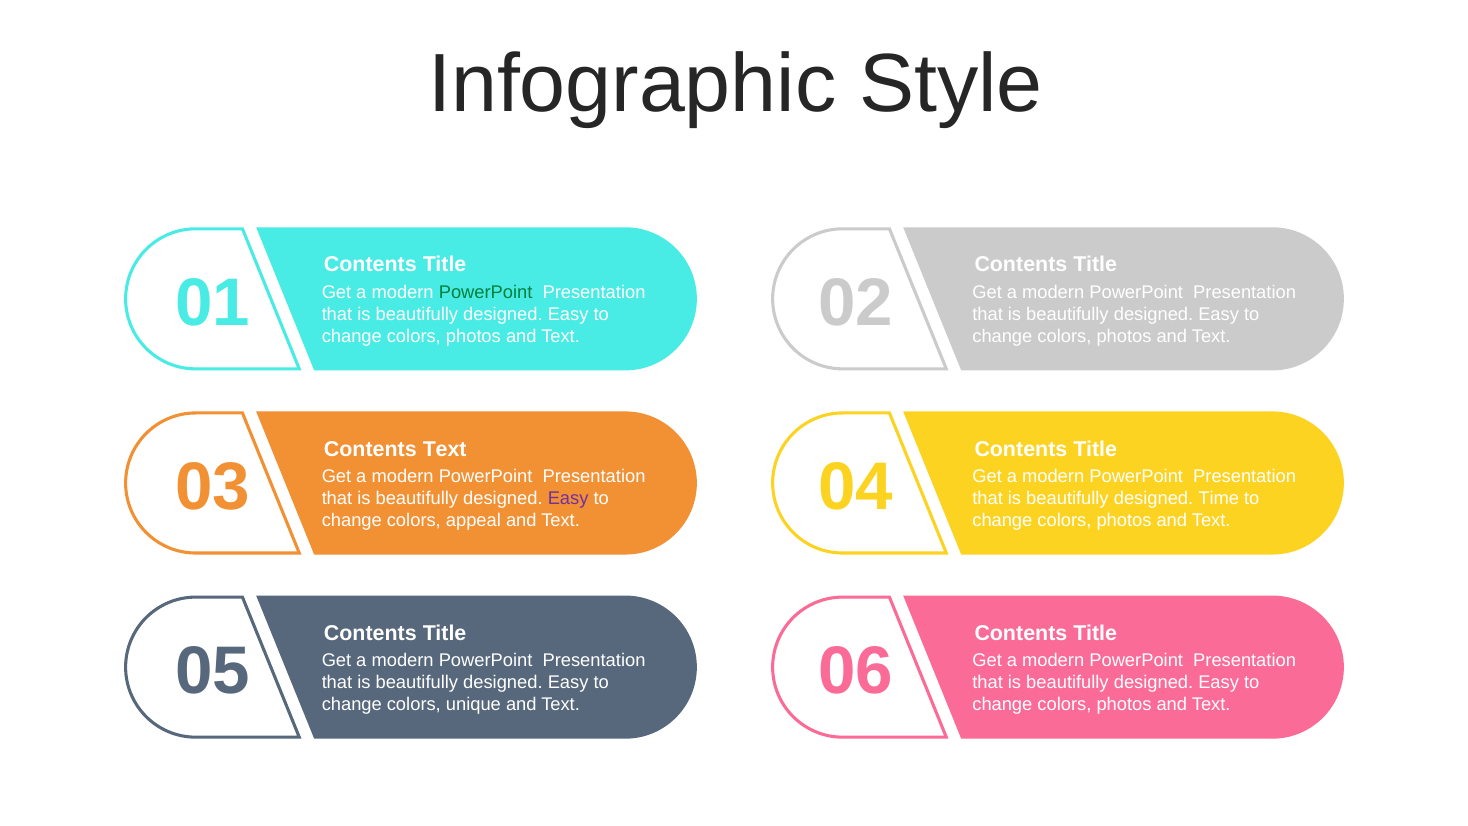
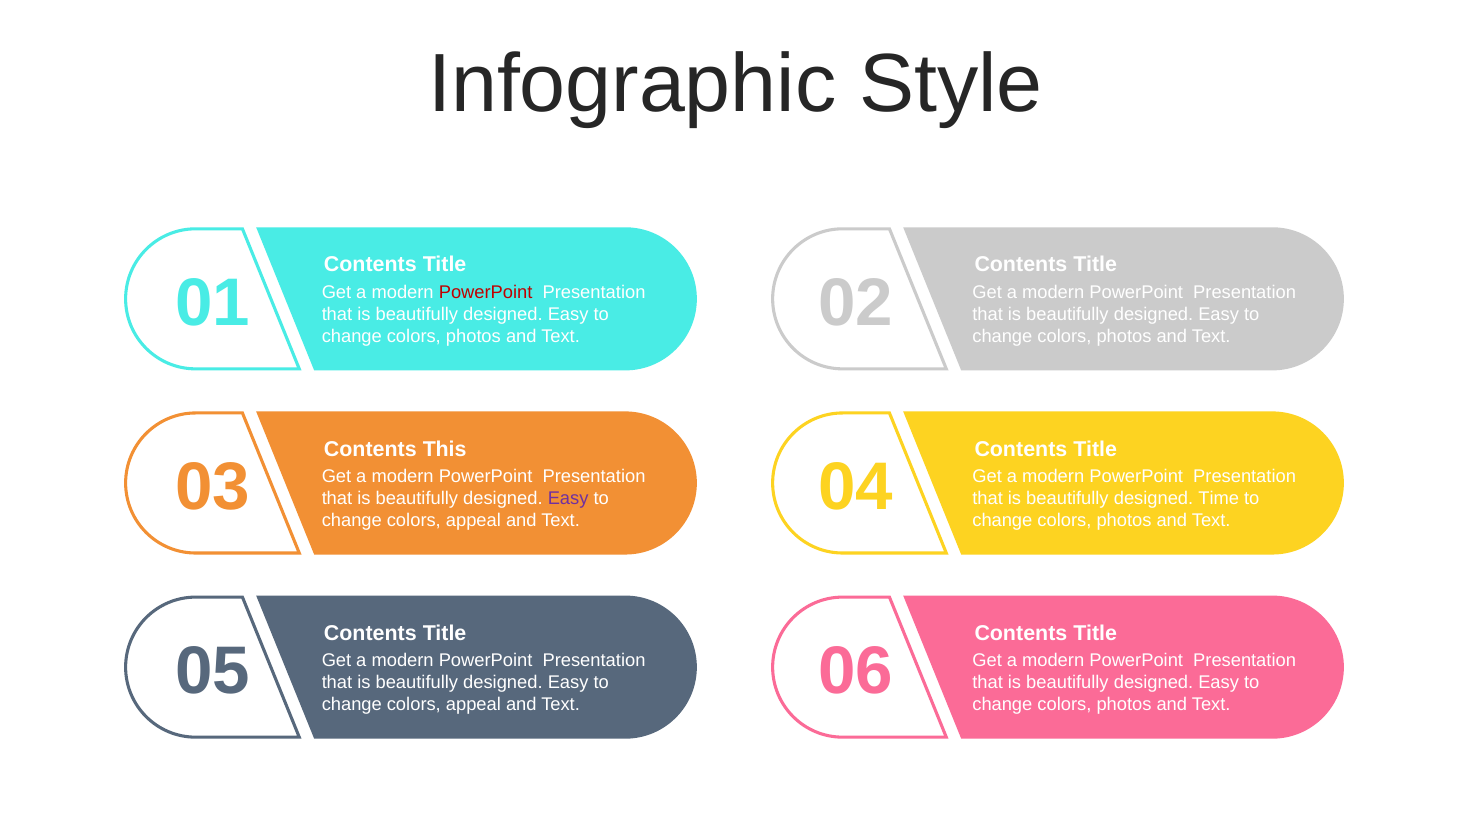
PowerPoint at (486, 292) colour: green -> red
Contents Text: Text -> This
unique at (473, 705): unique -> appeal
